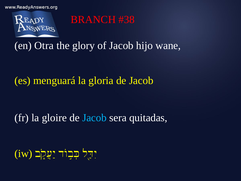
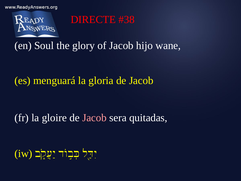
BRANCH: BRANCH -> DIRECTE
Otra: Otra -> Soul
Jacob at (94, 118) colour: light blue -> pink
